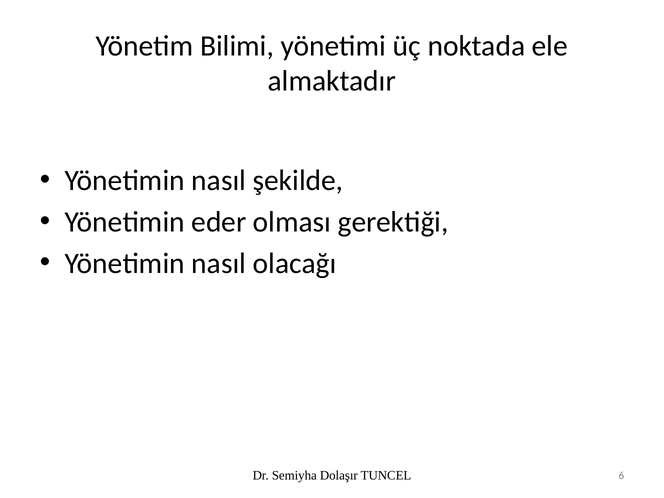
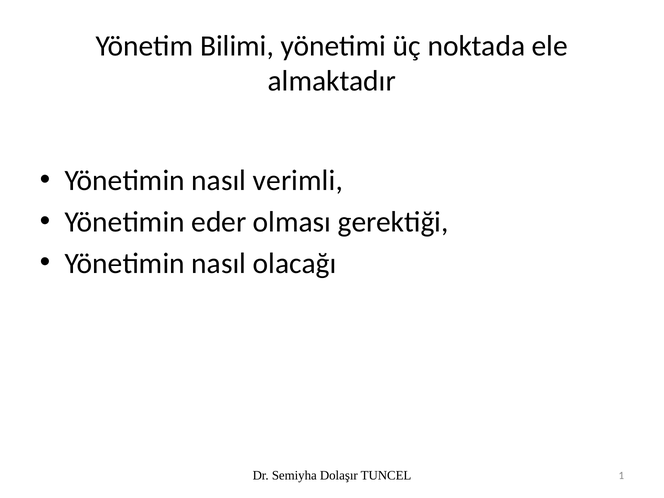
şekilde: şekilde -> verimli
6: 6 -> 1
